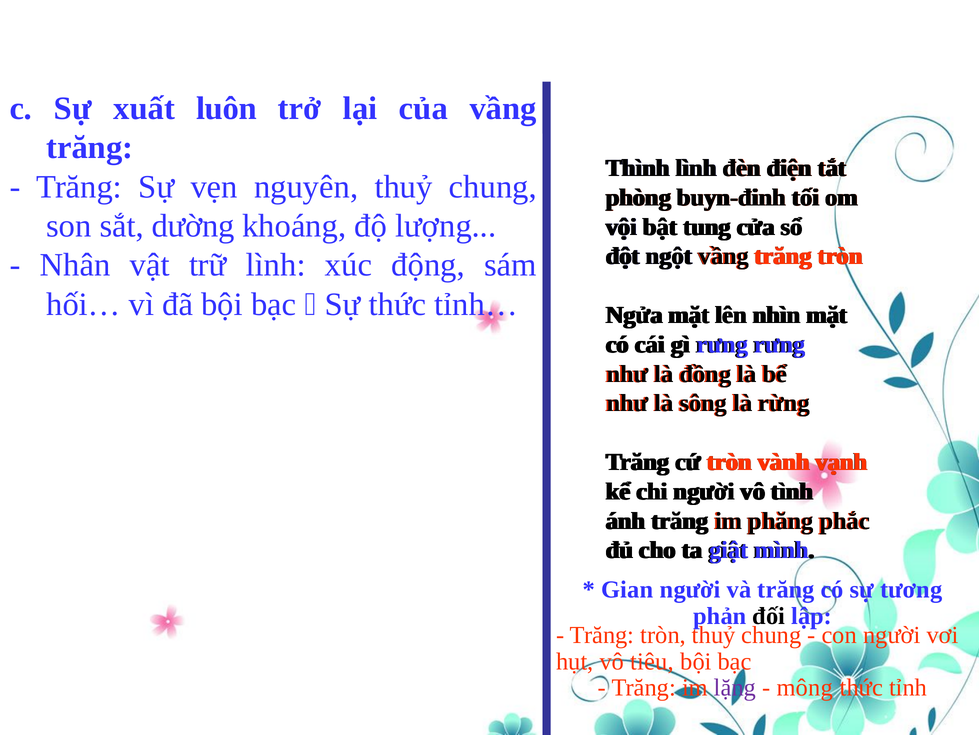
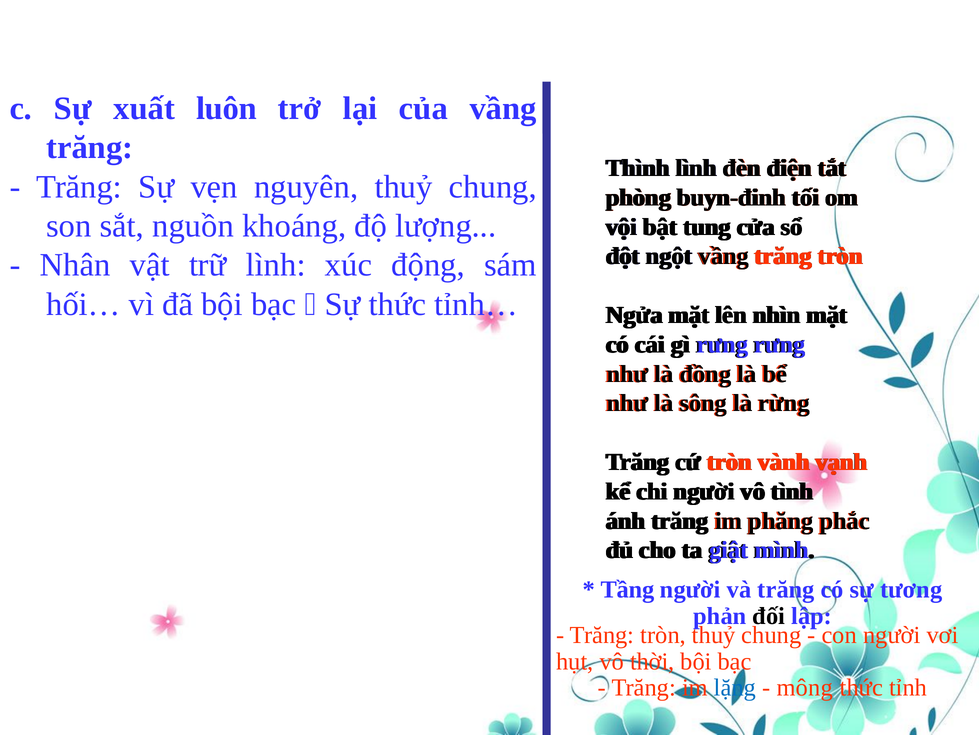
dường: dường -> nguồn
Gian: Gian -> Tầng
tiêu: tiêu -> thời
lặng colour: purple -> blue
